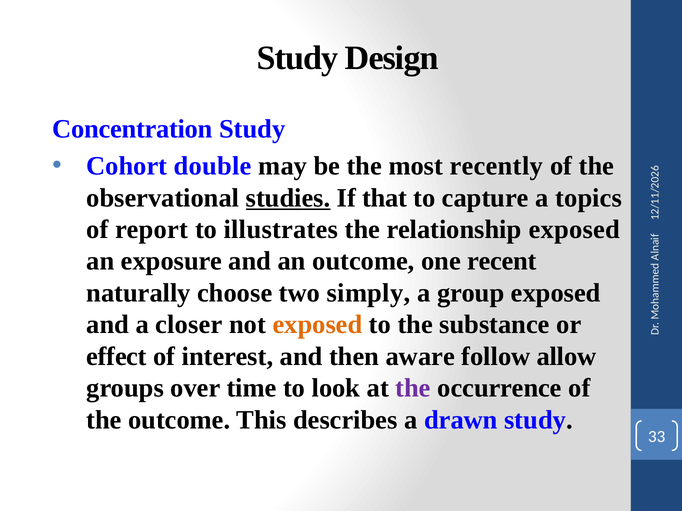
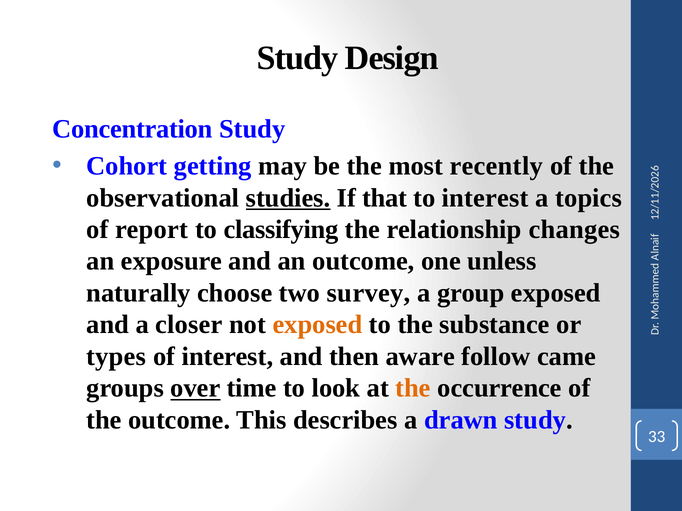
double: double -> getting
to capture: capture -> interest
illustrates: illustrates -> classifying
relationship exposed: exposed -> changes
recent: recent -> unless
simply: simply -> survey
effect: effect -> types
allow: allow -> came
over underline: none -> present
the at (413, 389) colour: purple -> orange
